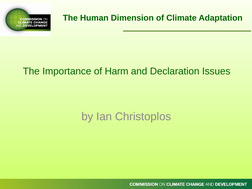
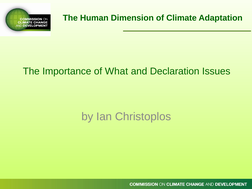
Harm: Harm -> What
